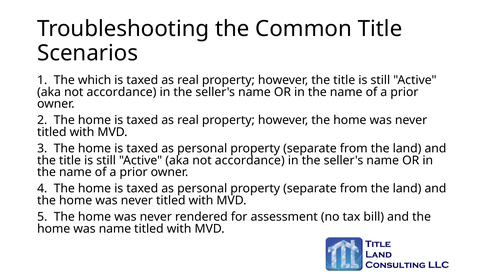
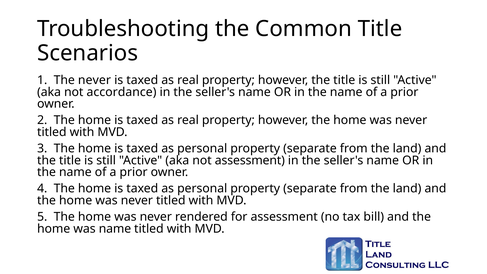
The which: which -> never
accordance at (250, 160): accordance -> assessment
